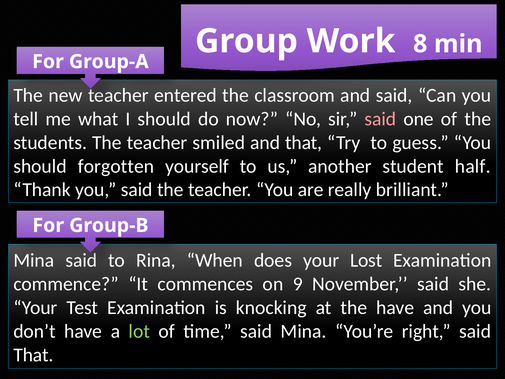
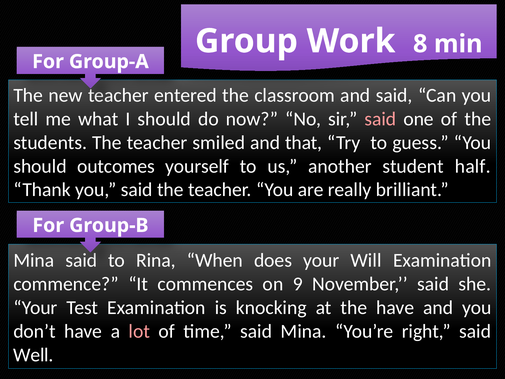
forgotten: forgotten -> outcomes
Lost: Lost -> Will
lot colour: light green -> pink
That at (33, 355): That -> Well
